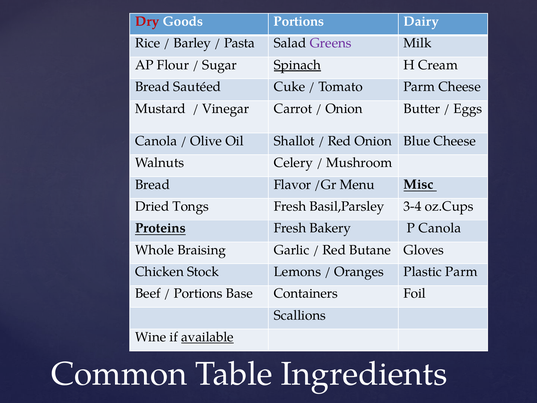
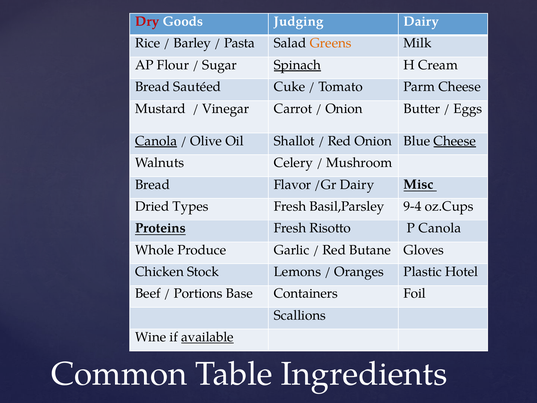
Goods Portions: Portions -> Judging
Greens colour: purple -> orange
Canola at (156, 141) underline: none -> present
Cheese at (455, 141) underline: none -> present
/Gr Menu: Menu -> Dairy
Tongs: Tongs -> Types
3-4: 3-4 -> 9-4
Bakery: Bakery -> Risotto
Braising: Braising -> Produce
Plastic Parm: Parm -> Hotel
